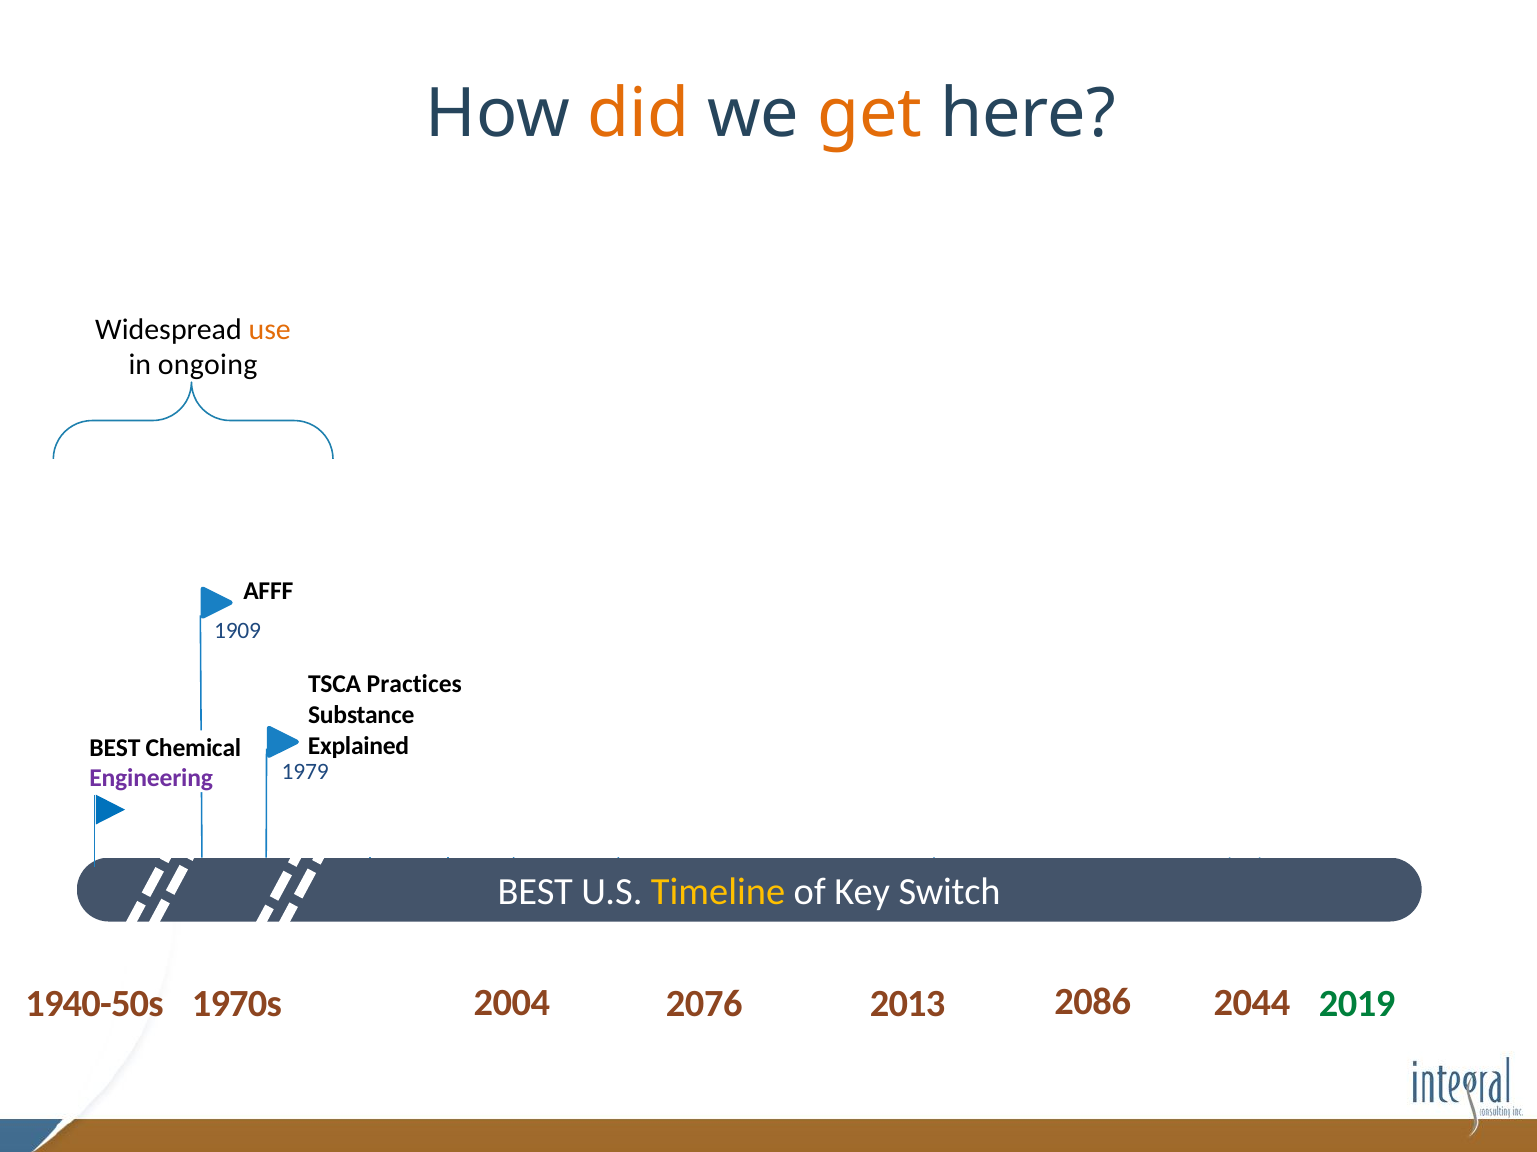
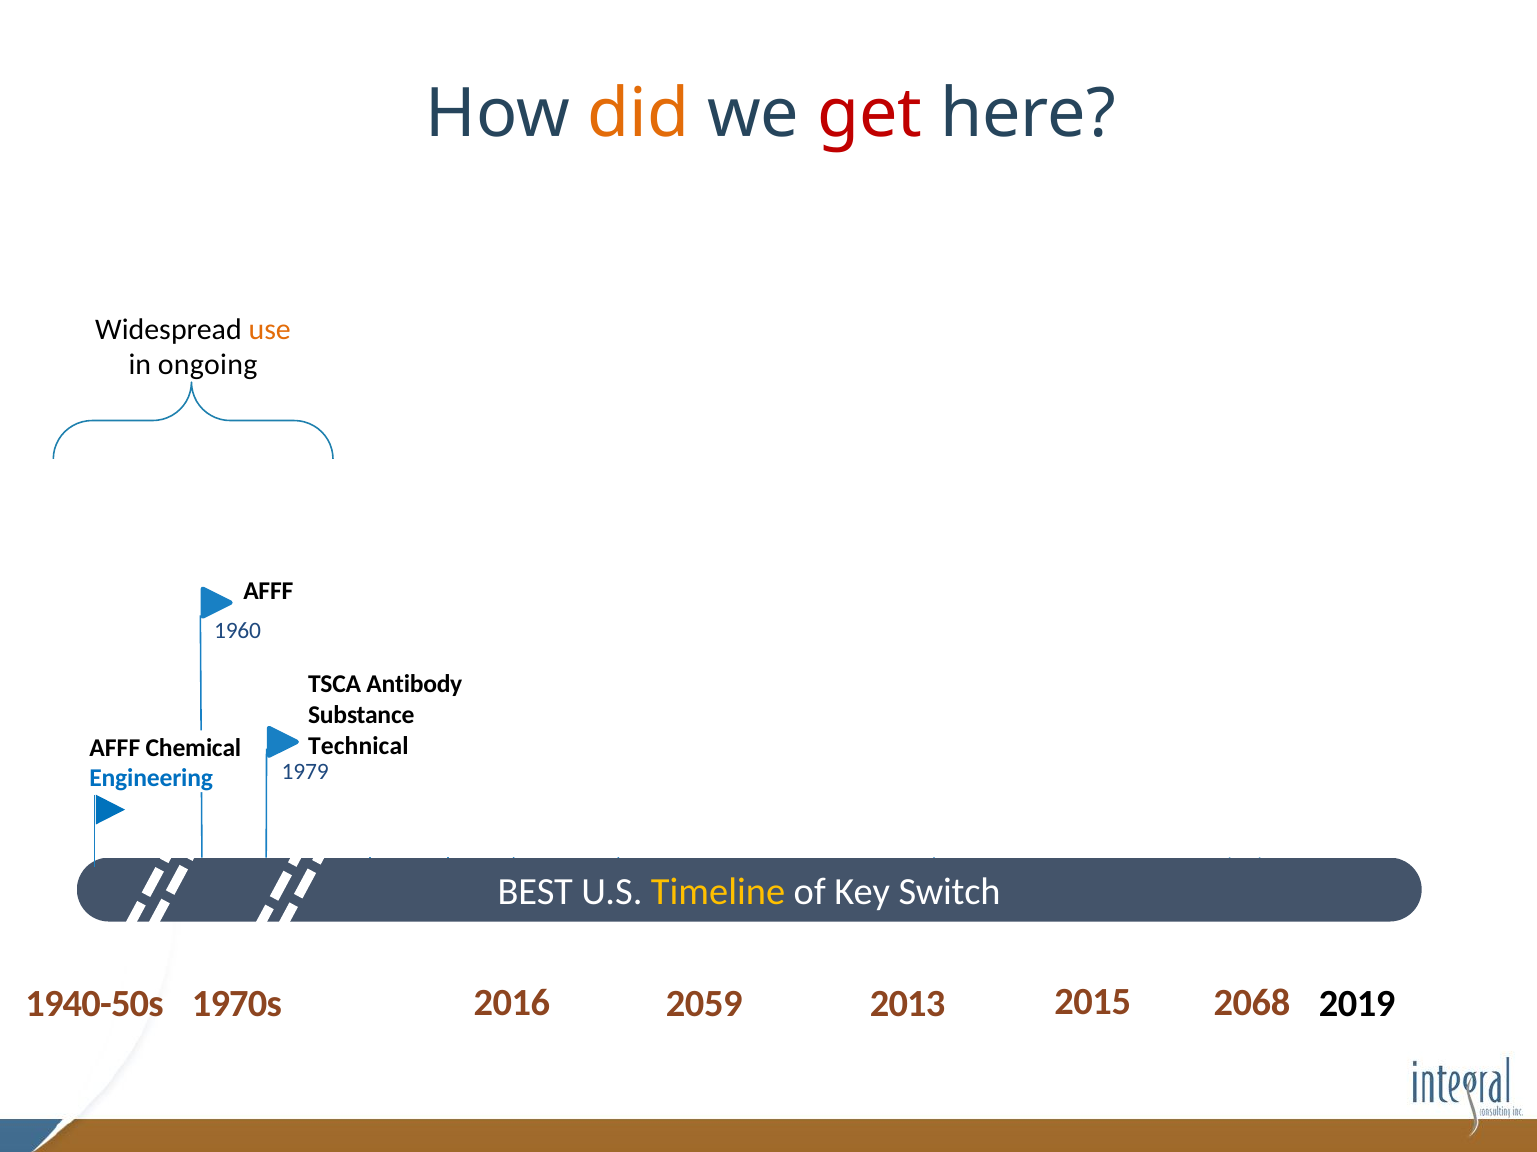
get colour: orange -> red
1909: 1909 -> 1960
Practices: Practices -> Antibody
Explained: Explained -> Technical
BEST at (115, 748): BEST -> AFFF
Engineering colour: purple -> blue
2004 at (512, 1003): 2004 -> 2016
2044: 2044 -> 2068
2076: 2076 -> 2059
2086: 2086 -> 2015
2019 colour: green -> black
